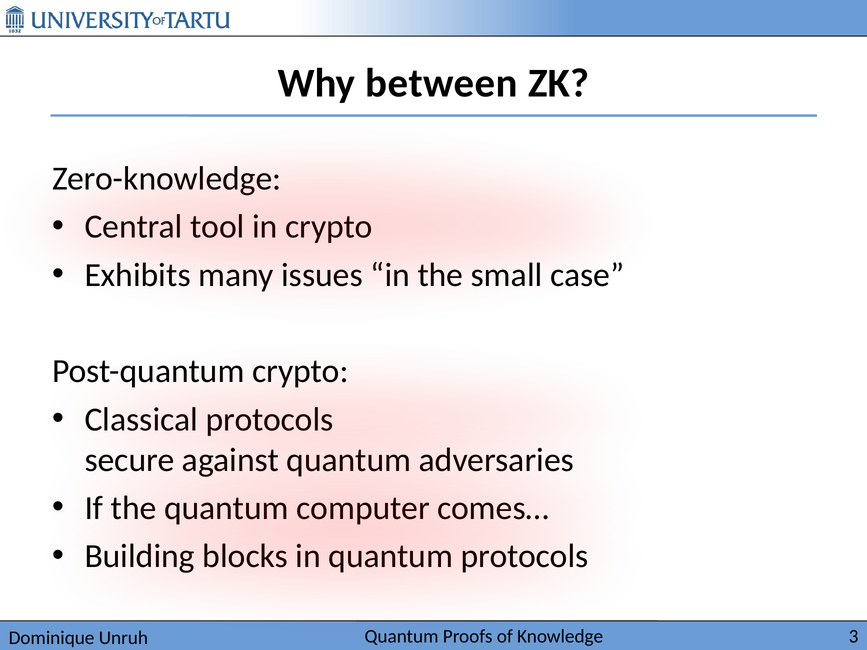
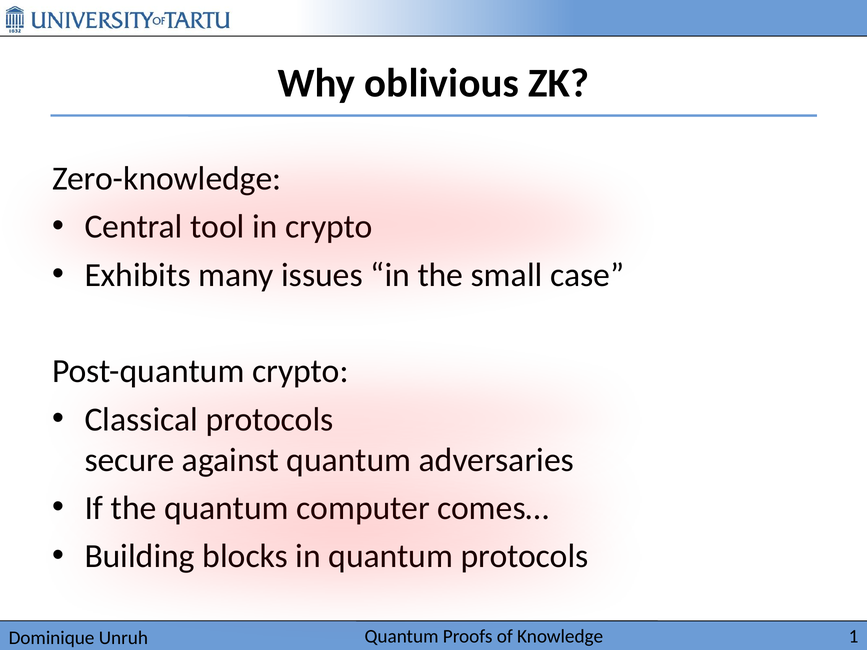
between: between -> oblivious
3: 3 -> 1
